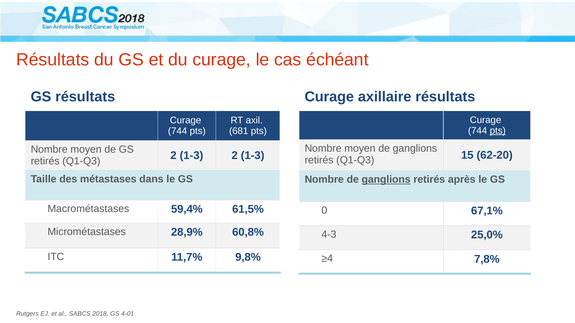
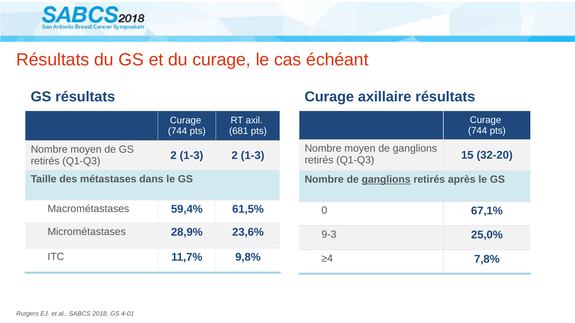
pts at (498, 131) underline: present -> none
62-20: 62-20 -> 32-20
60,8%: 60,8% -> 23,6%
4-3: 4-3 -> 9-3
